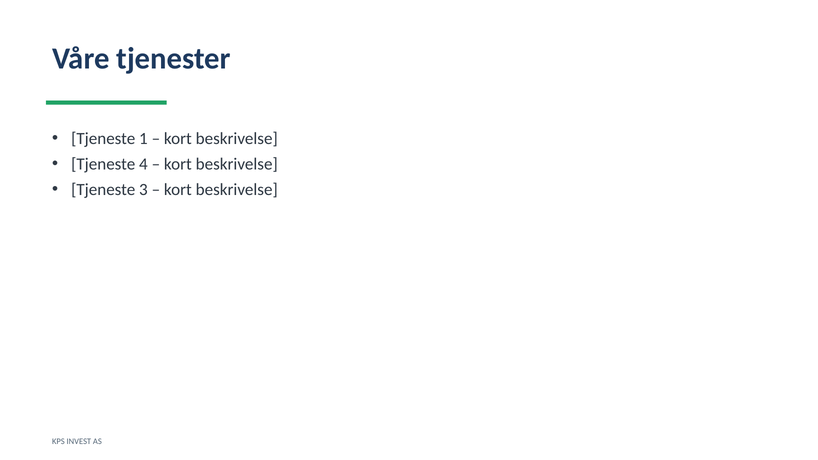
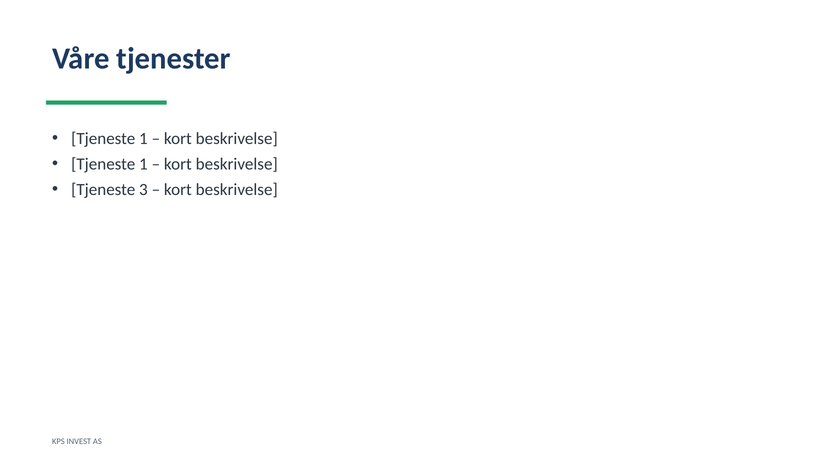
4 at (143, 164): 4 -> 1
